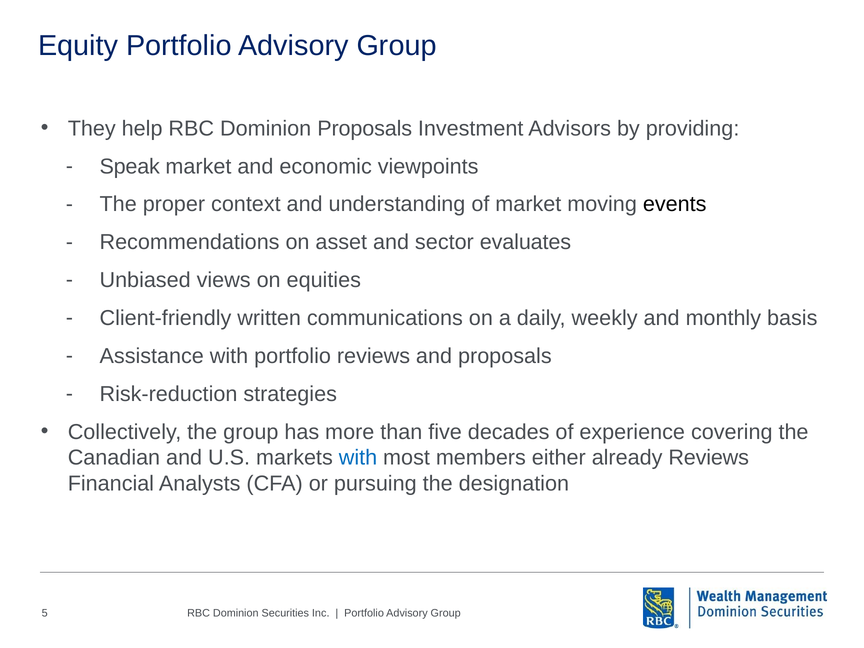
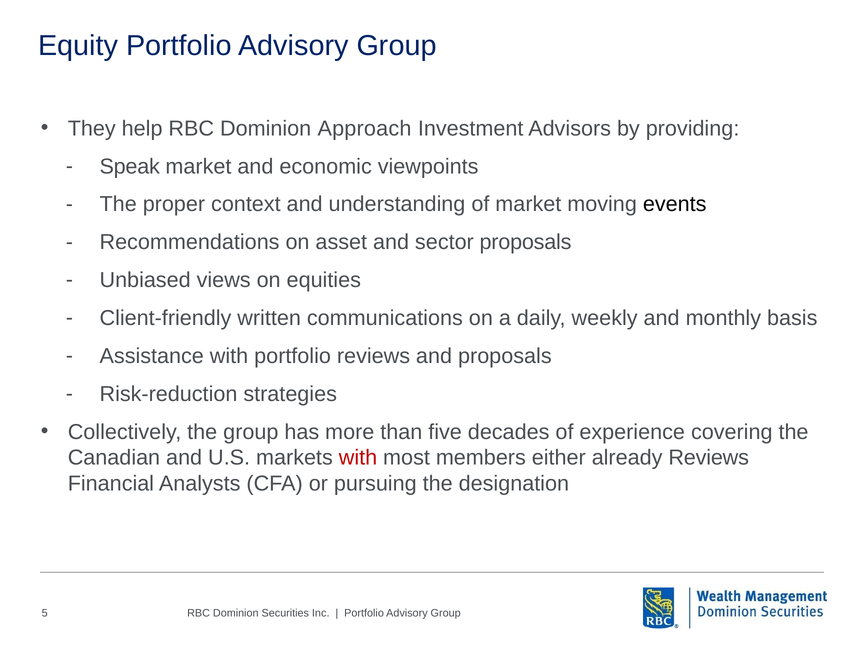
Dominion Proposals: Proposals -> Approach
sector evaluates: evaluates -> proposals
with at (358, 458) colour: blue -> red
